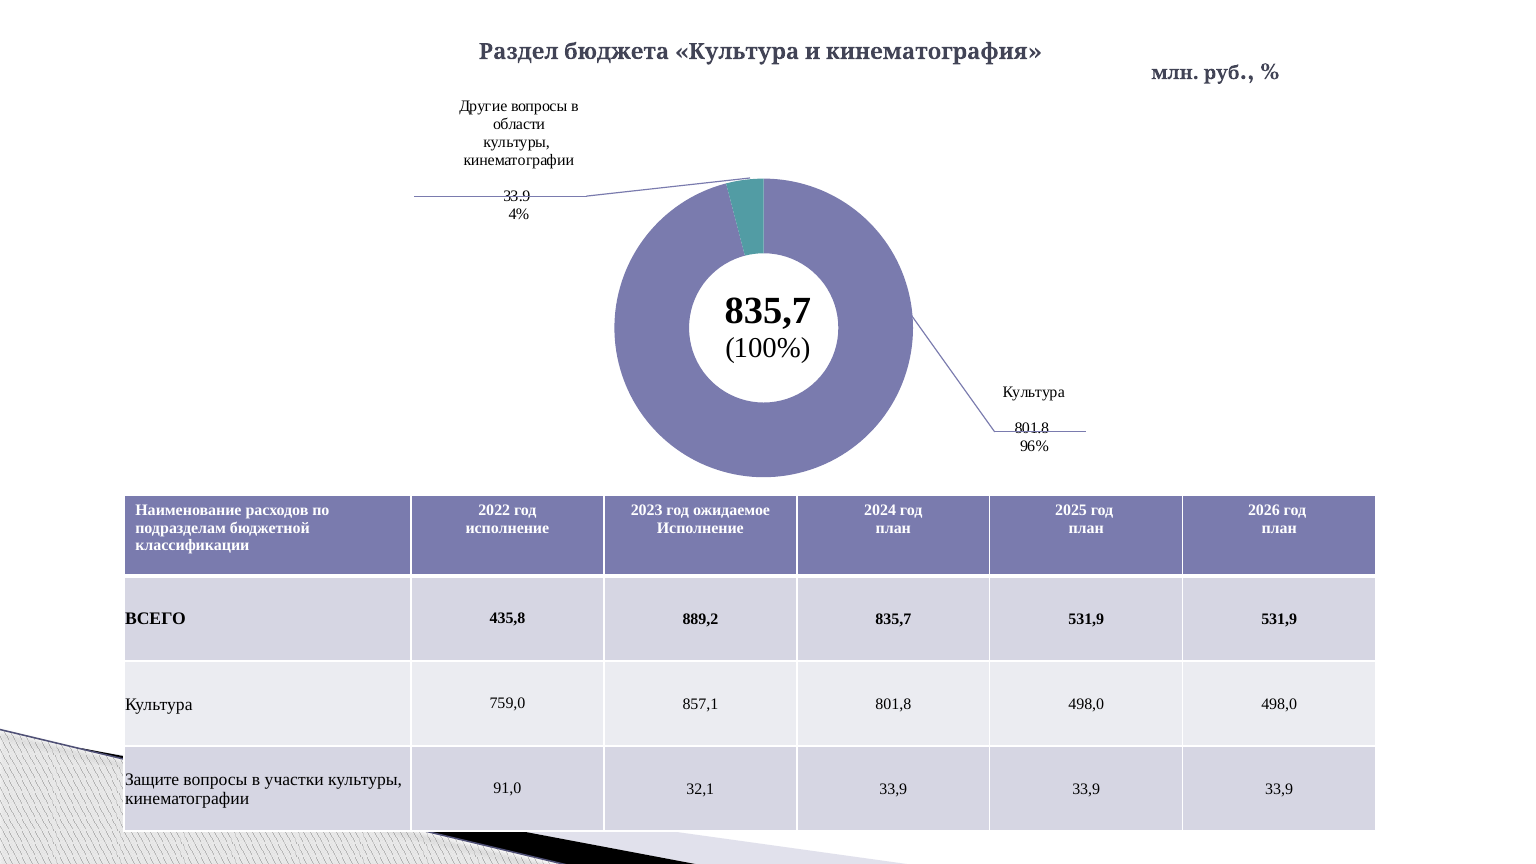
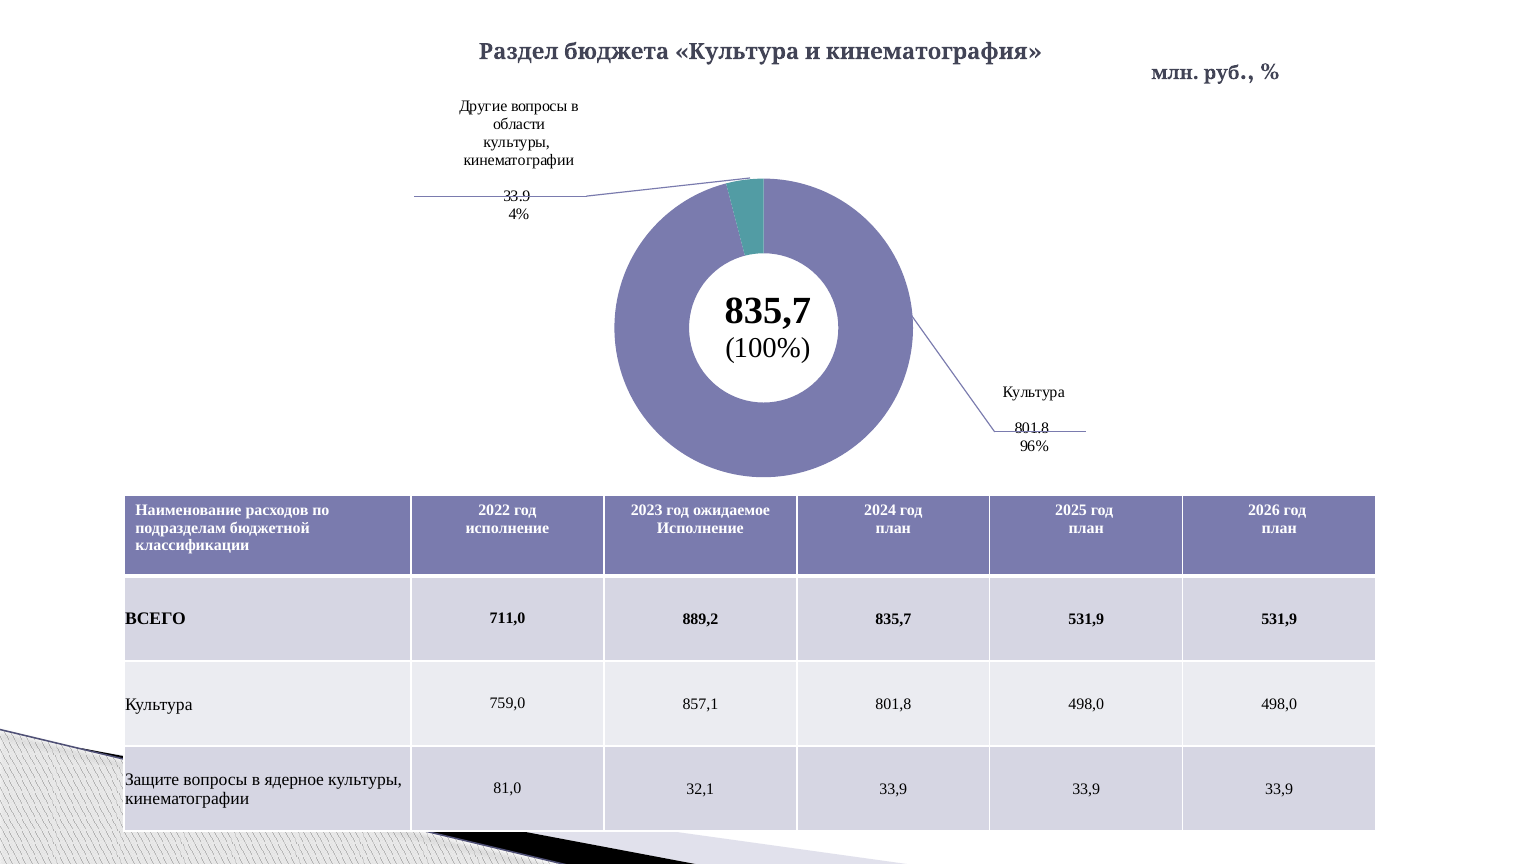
435,8: 435,8 -> 711,0
участки: участки -> ядерное
91,0: 91,0 -> 81,0
